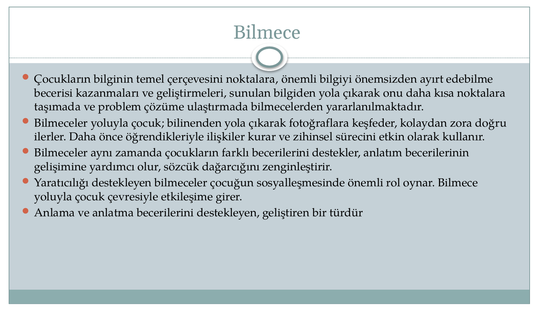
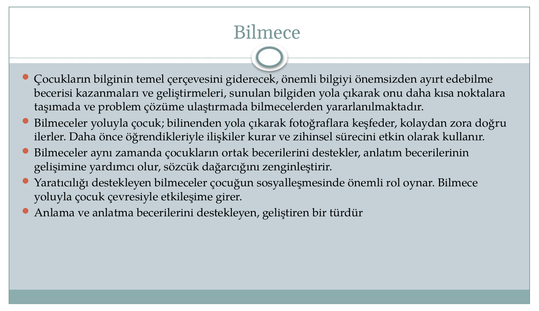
çerçevesini noktalara: noktalara -> giderecek
farklı: farklı -> ortak
